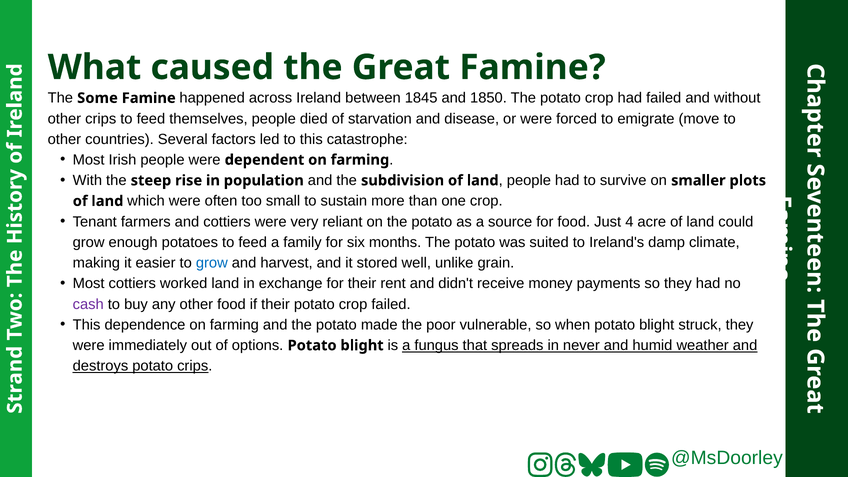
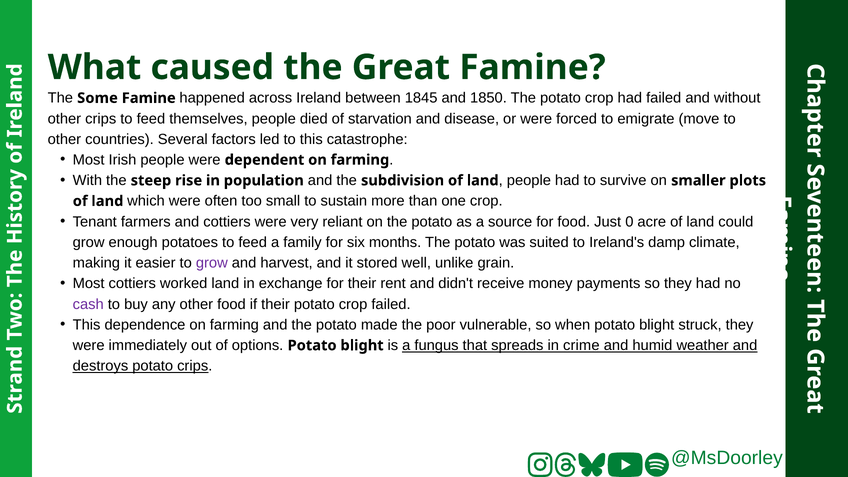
4: 4 -> 0
grow at (212, 263) colour: blue -> purple
never: never -> crime
